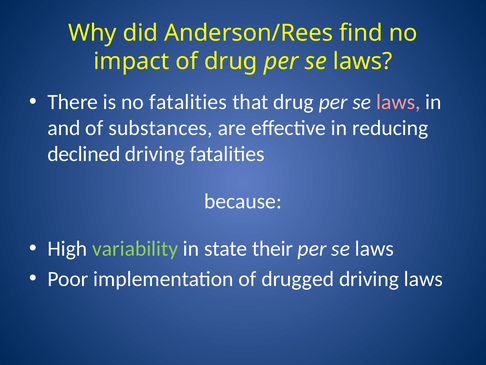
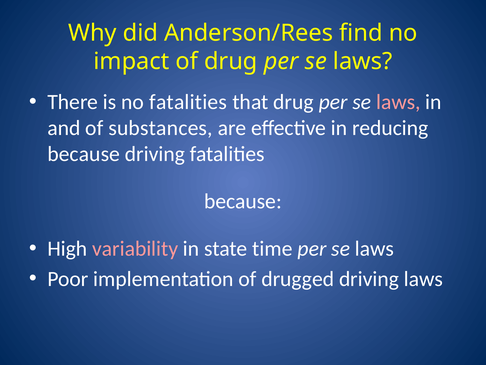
declined at (84, 154): declined -> because
variability colour: light green -> pink
their: their -> time
